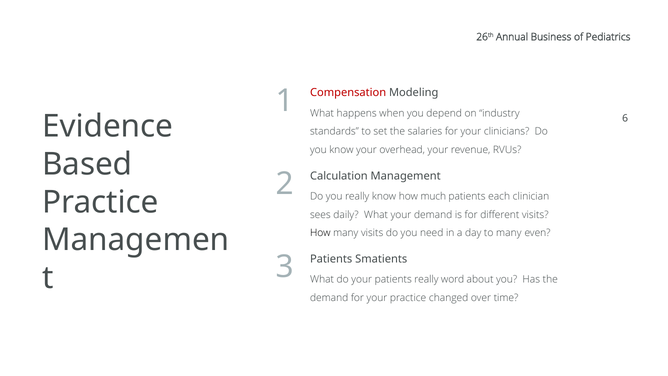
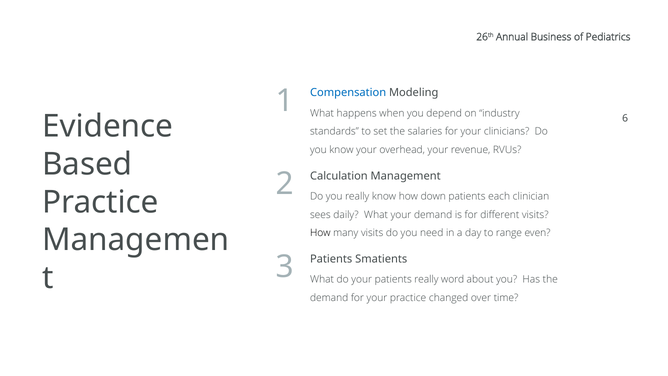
Compensation colour: red -> blue
much: much -> down
to many: many -> range
